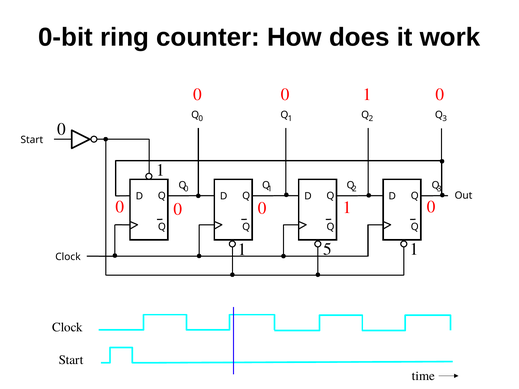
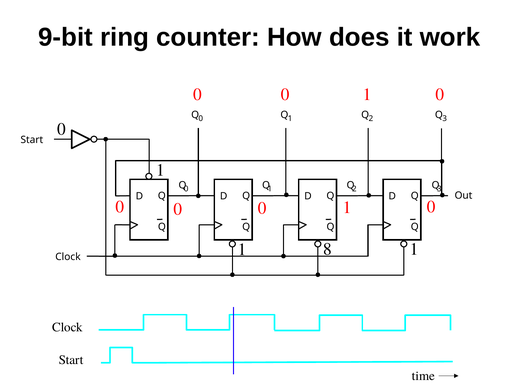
0-bit: 0-bit -> 9-bit
5: 5 -> 8
